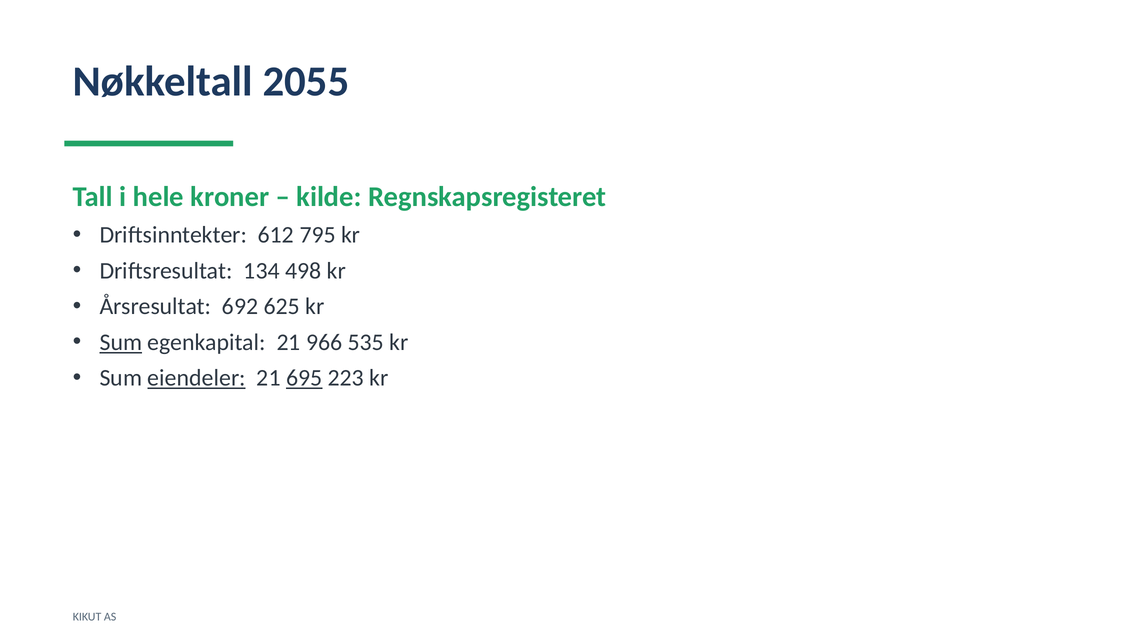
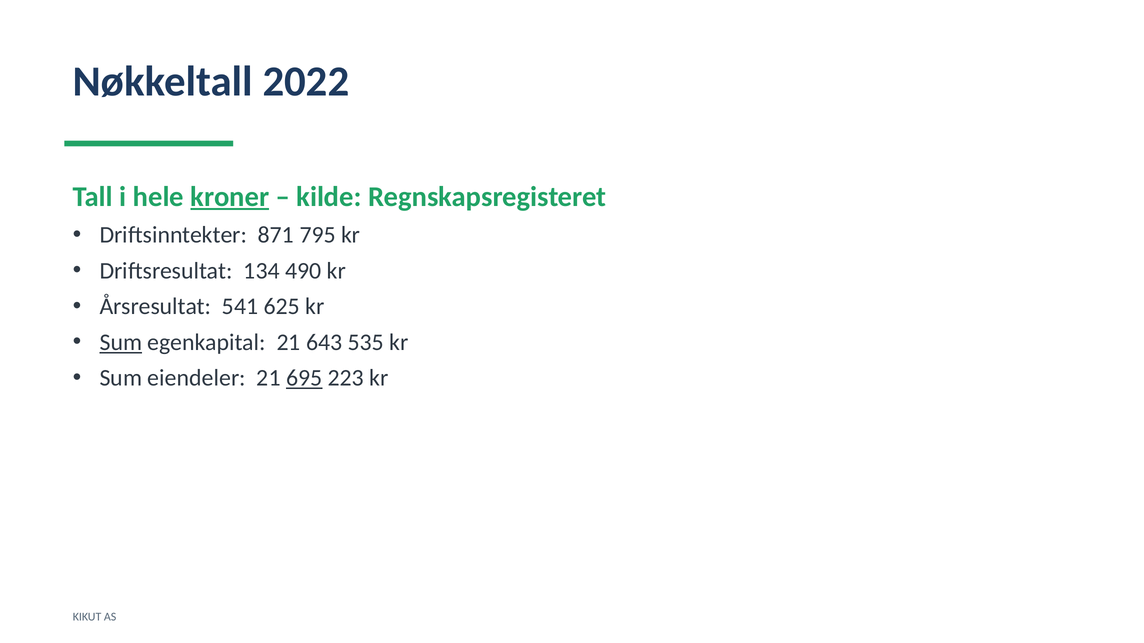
2055: 2055 -> 2022
kroner underline: none -> present
612: 612 -> 871
498: 498 -> 490
692: 692 -> 541
966: 966 -> 643
eiendeler underline: present -> none
